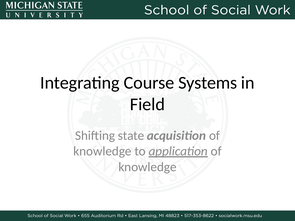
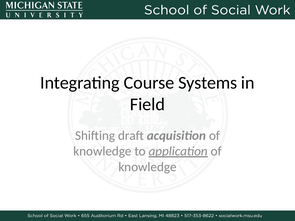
state: state -> draft
